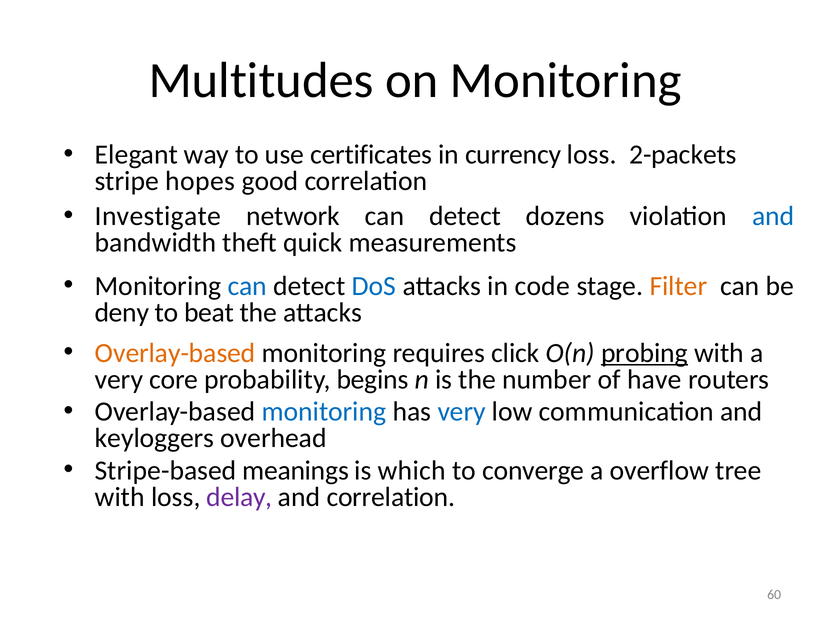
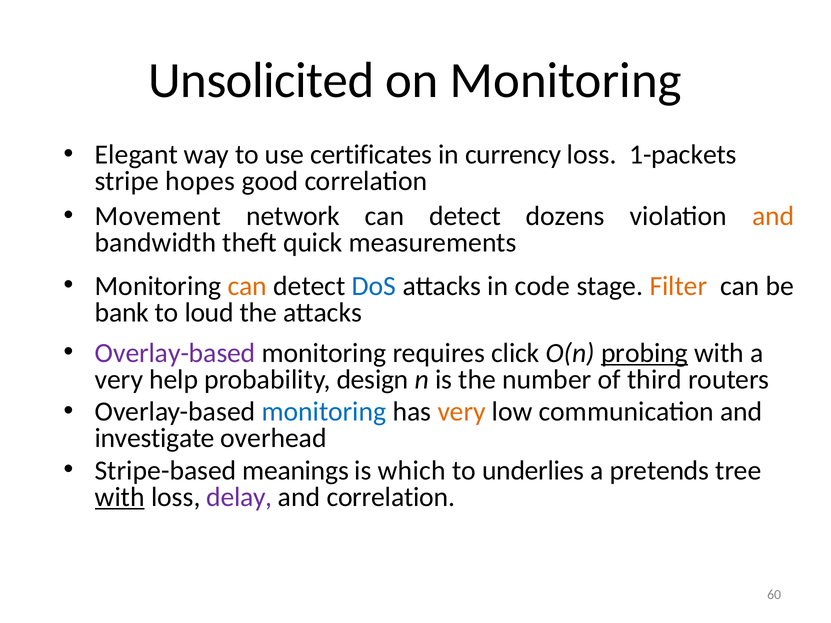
Multitudes: Multitudes -> Unsolicited
2-packets: 2-packets -> 1-packets
Investigate: Investigate -> Movement
and at (773, 216) colour: blue -> orange
can at (247, 286) colour: blue -> orange
deny: deny -> bank
beat: beat -> loud
Overlay-based at (175, 353) colour: orange -> purple
core: core -> help
begins: begins -> design
have: have -> third
very at (462, 412) colour: blue -> orange
keyloggers: keyloggers -> investigate
converge: converge -> underlies
overflow: overflow -> pretends
with at (120, 497) underline: none -> present
